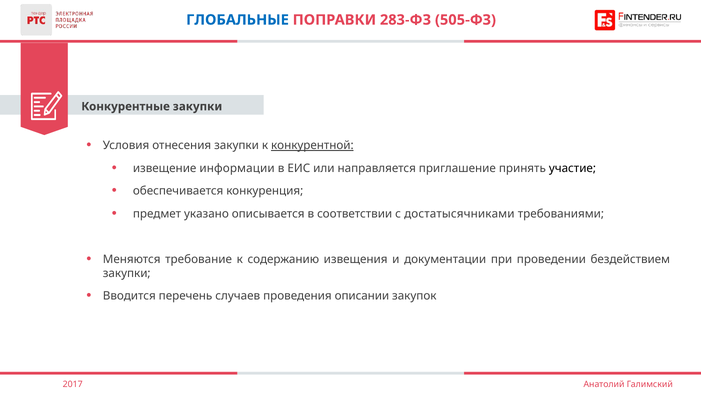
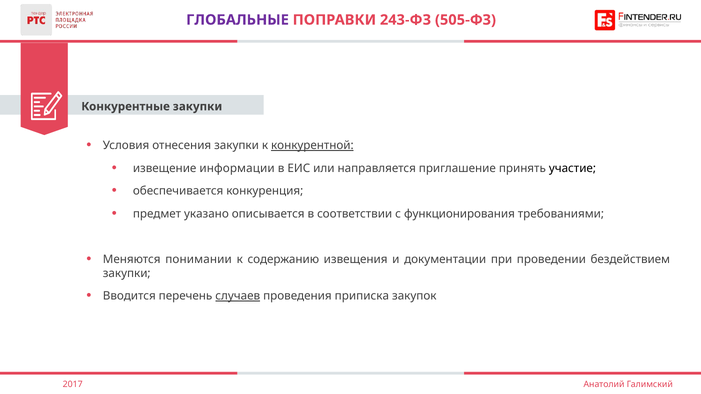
ГЛОБАЛЬНЫЕ colour: blue -> purple
283-ФЗ: 283-ФЗ -> 243-ФЗ
достатысячниками: достатысячниками -> функционирования
требование: требование -> понимании
случаев underline: none -> present
описании: описании -> приписка
